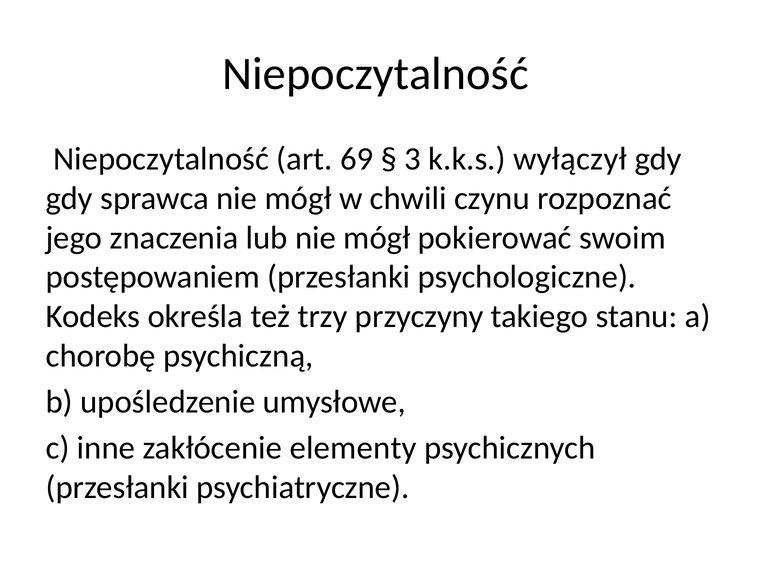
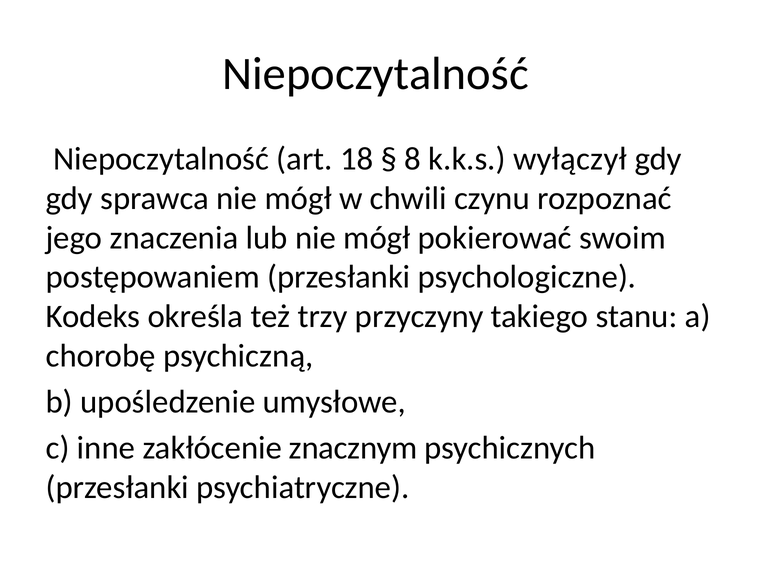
69: 69 -> 18
3: 3 -> 8
elementy: elementy -> znacznym
